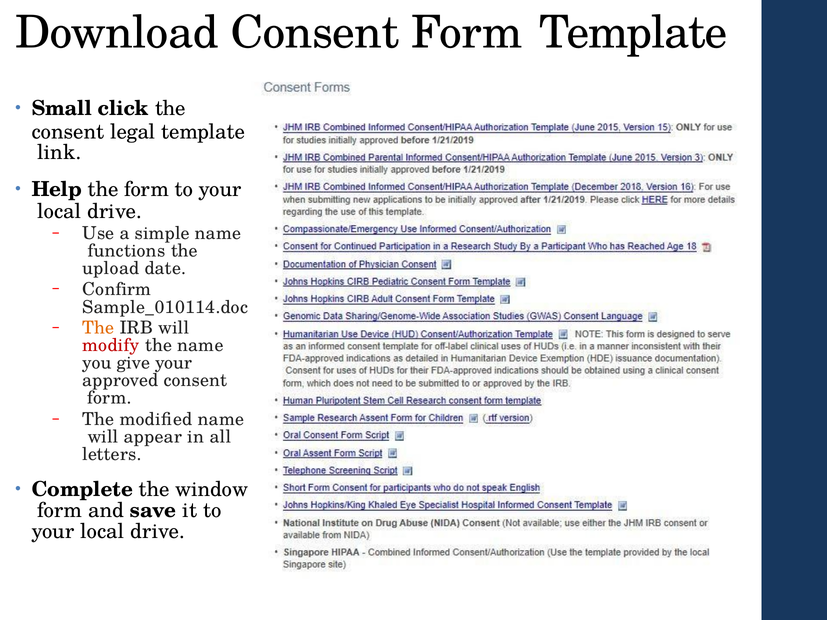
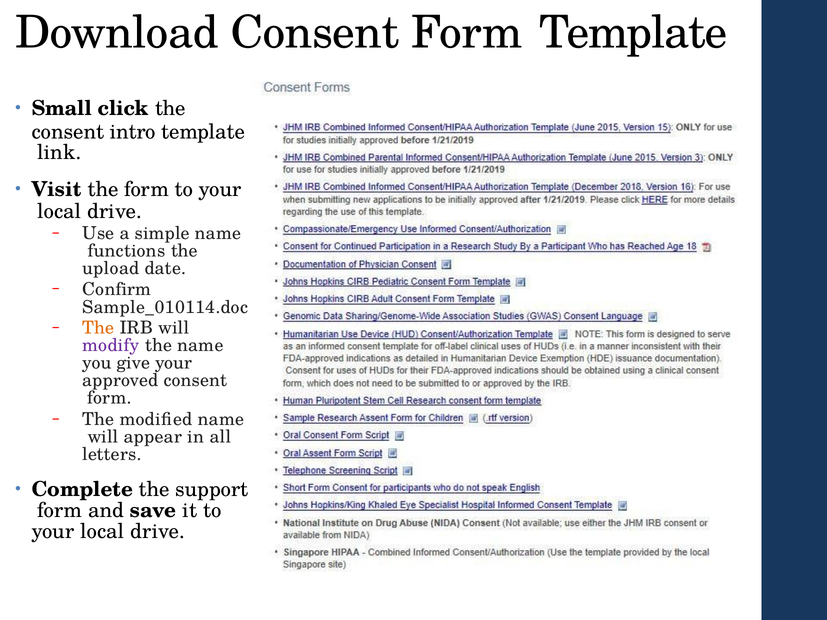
legal: legal -> intro
Help: Help -> Visit
modify colour: red -> purple
window: window -> support
